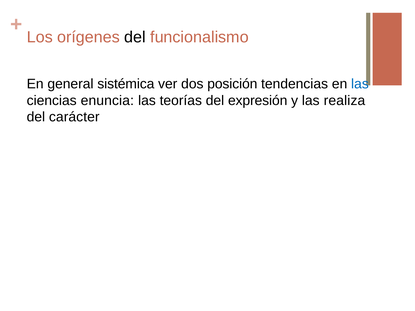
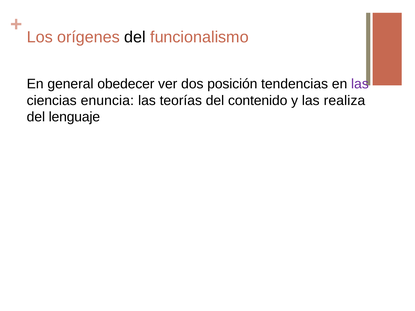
sistémica: sistémica -> obedecer
las at (360, 84) colour: blue -> purple
expresión: expresión -> contenido
carácter: carácter -> lenguaje
